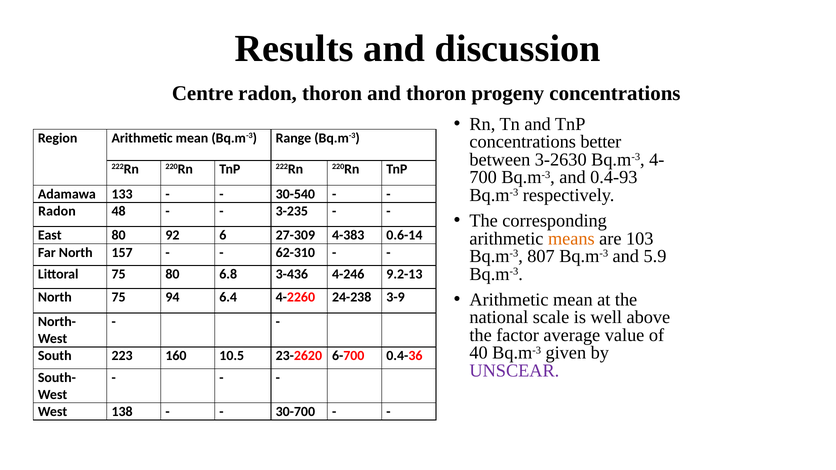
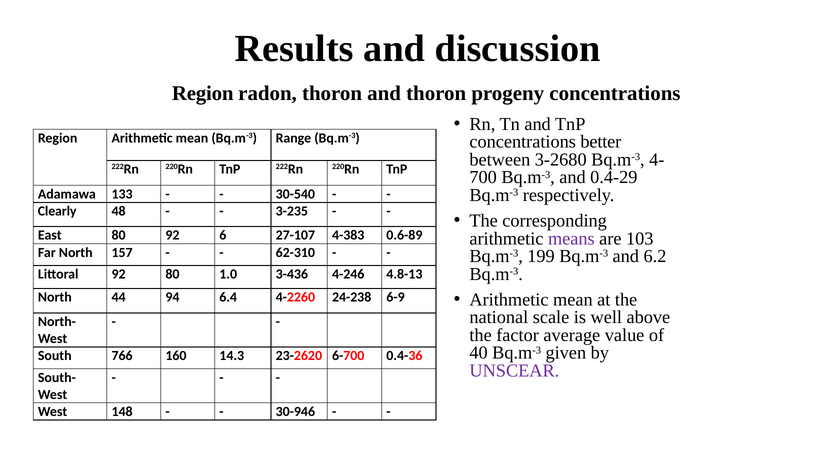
Centre at (203, 94): Centre -> Region
3-2630: 3-2630 -> 3-2680
0.4-93: 0.4-93 -> 0.4-29
Radon at (57, 211): Radon -> Clearly
27-309: 27-309 -> 27-107
0.6-14: 0.6-14 -> 0.6-89
means colour: orange -> purple
807: 807 -> 199
5.9: 5.9 -> 6.2
Littoral 75: 75 -> 92
6.8: 6.8 -> 1.0
9.2-13: 9.2-13 -> 4.8-13
North 75: 75 -> 44
3-9: 3-9 -> 6-9
223: 223 -> 766
10.5: 10.5 -> 14.3
138: 138 -> 148
30-700: 30-700 -> 30-946
